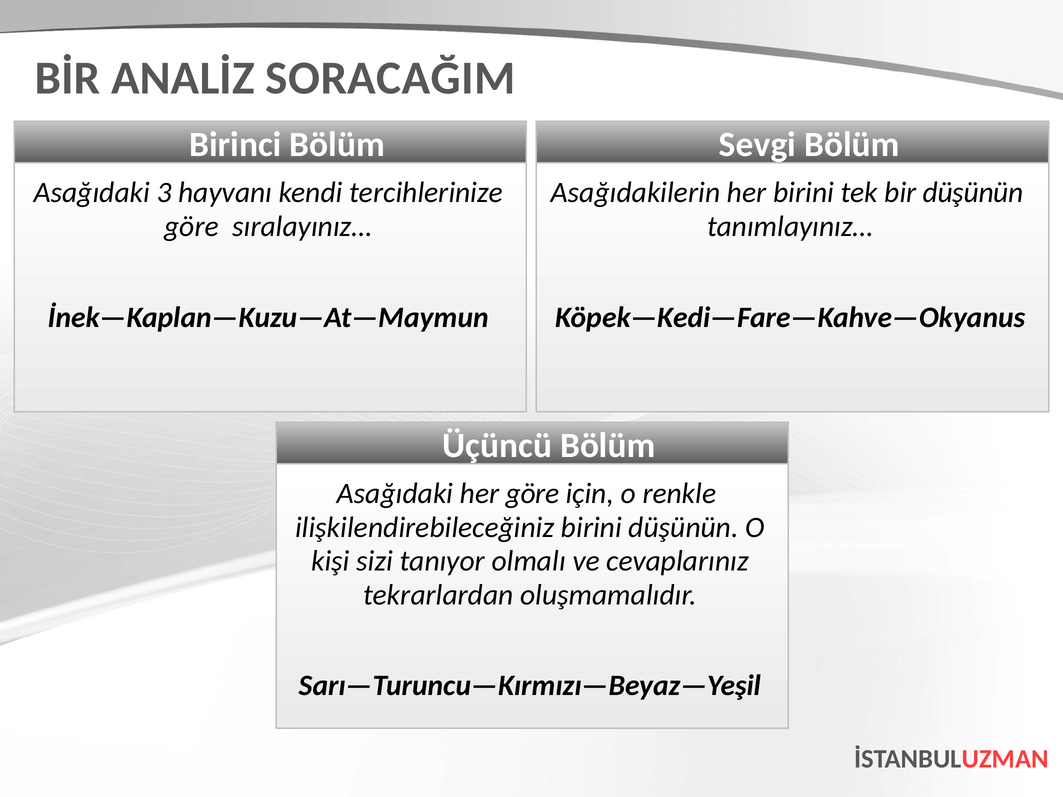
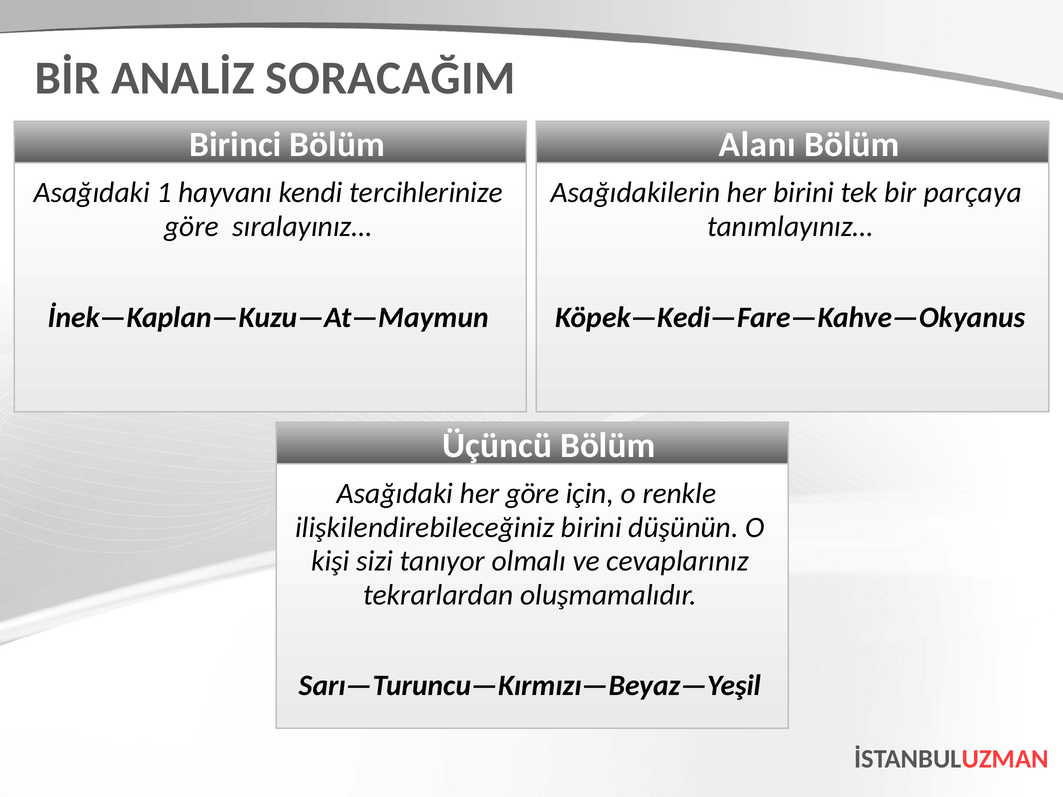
Sevgi: Sevgi -> Alanı
3: 3 -> 1
bir düşünün: düşünün -> parçaya
